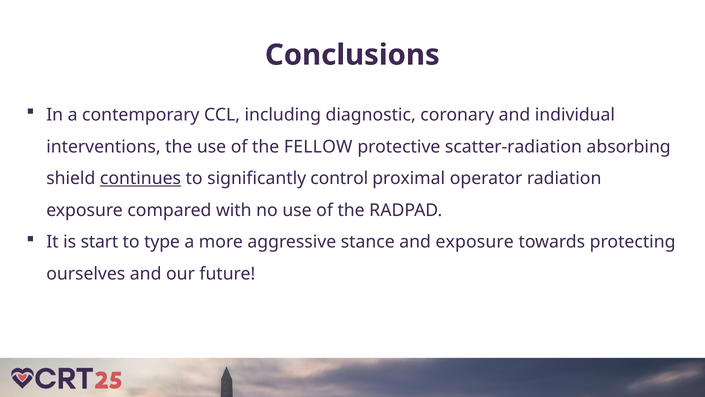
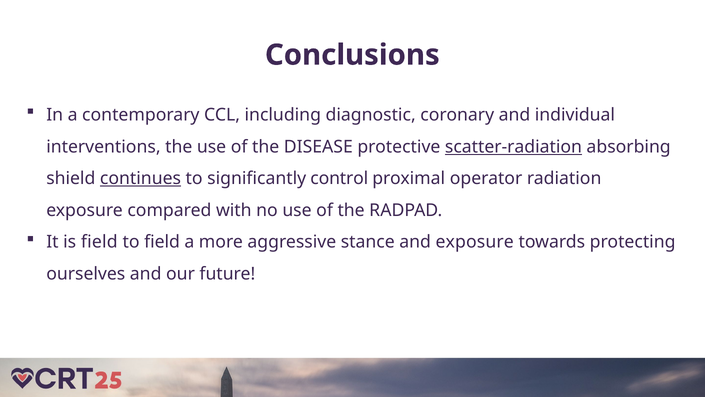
FELLOW: FELLOW -> DISEASE
scatter-radiation underline: none -> present
is start: start -> field
to type: type -> field
